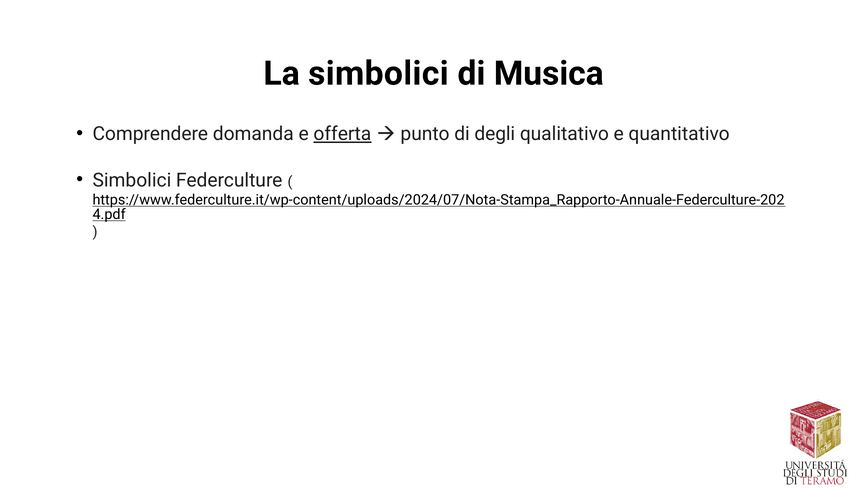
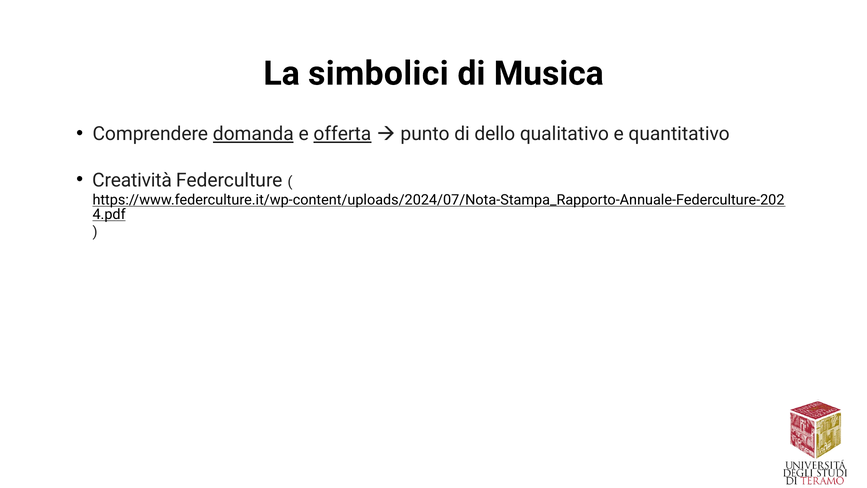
domanda underline: none -> present
degli: degli -> dello
Simbolici at (132, 180): Simbolici -> Creatività
